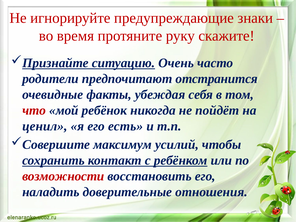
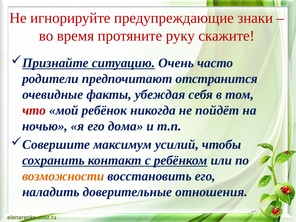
ценил: ценил -> ночью
есть: есть -> дома
возможности colour: red -> orange
